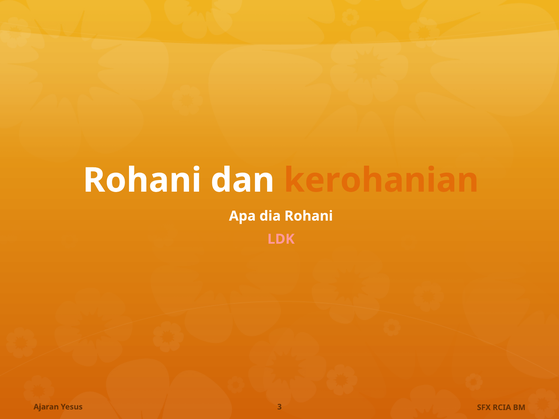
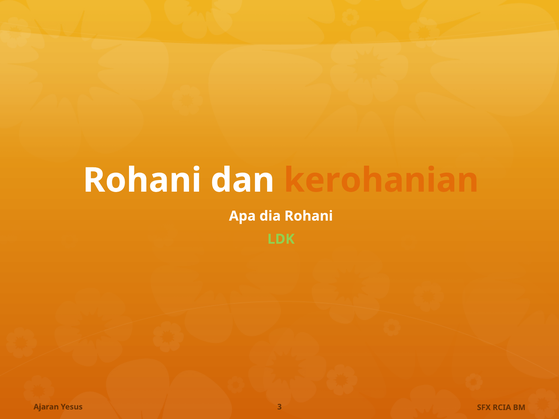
LDK colour: pink -> light green
